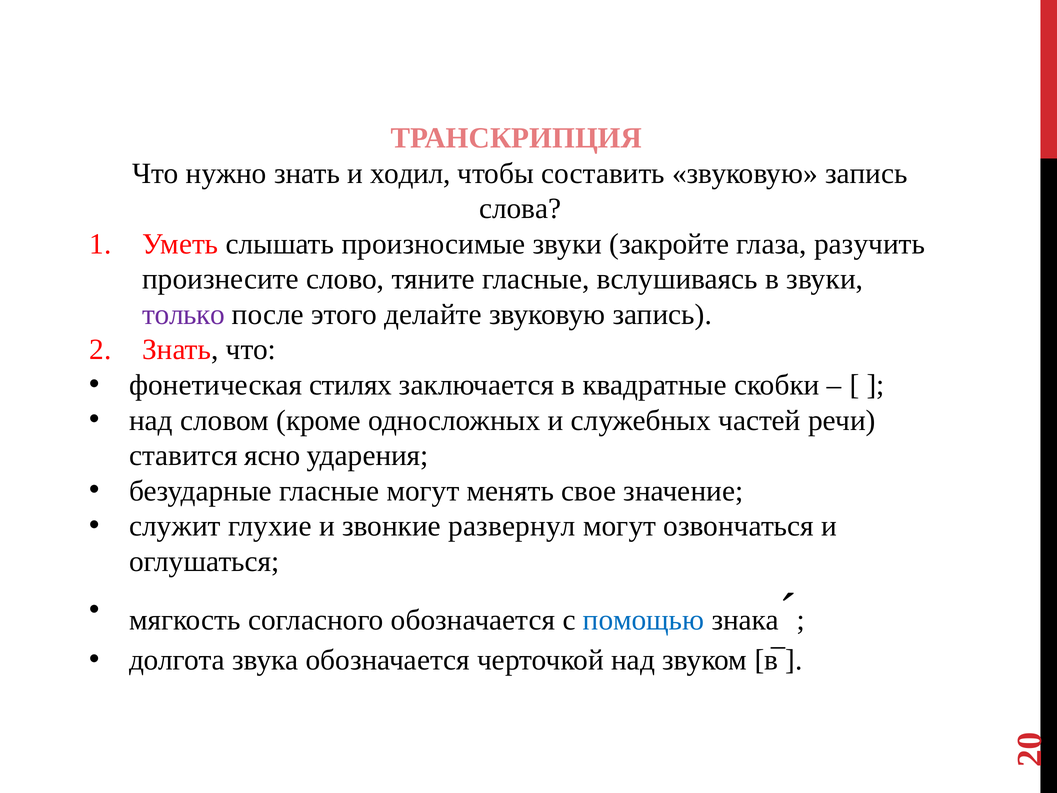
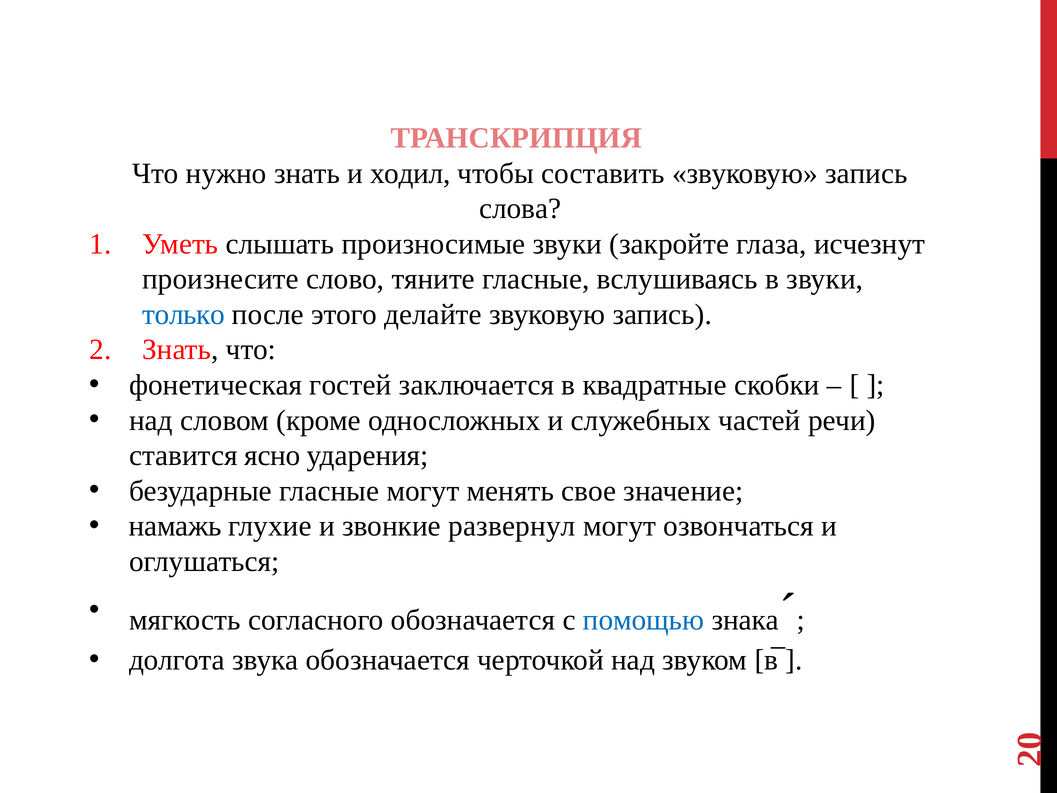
разучить: разучить -> исчезнут
только colour: purple -> blue
стилях: стилях -> гостей
служит: служит -> намажь
